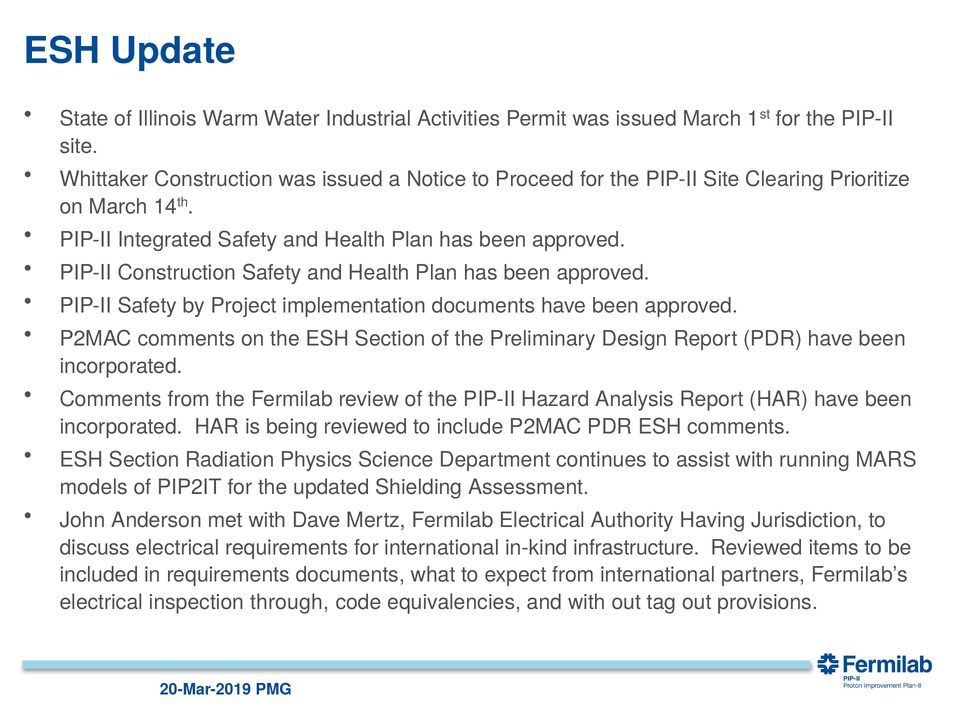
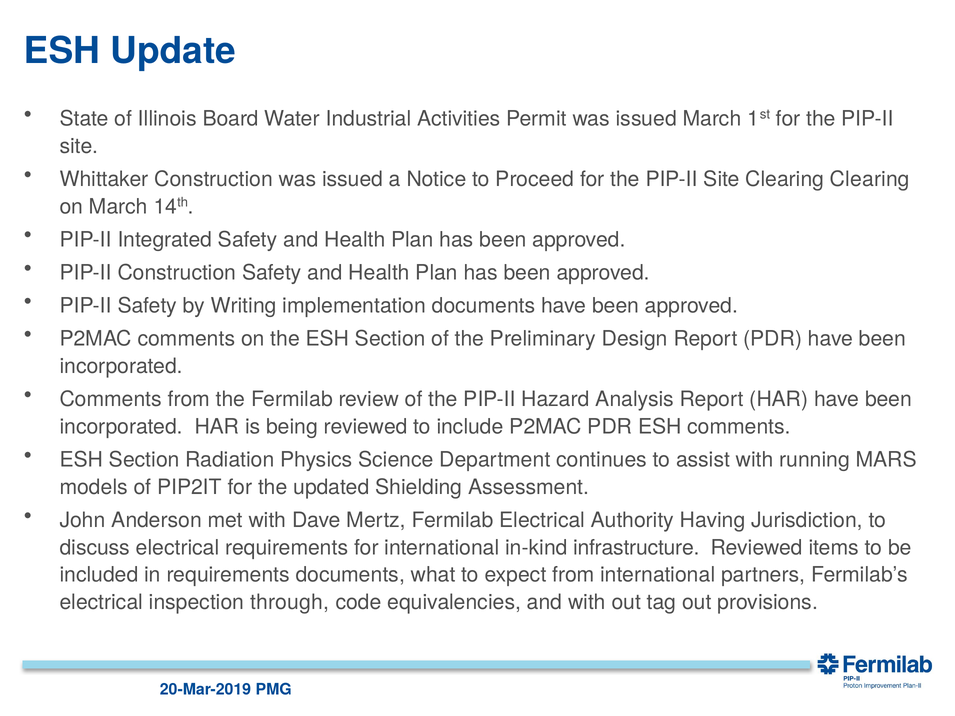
Warm: Warm -> Board
Clearing Prioritize: Prioritize -> Clearing
Project: Project -> Writing
